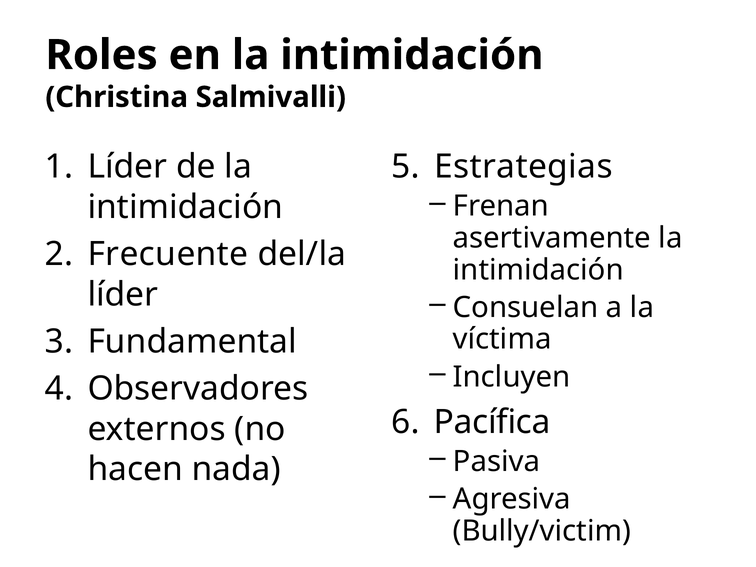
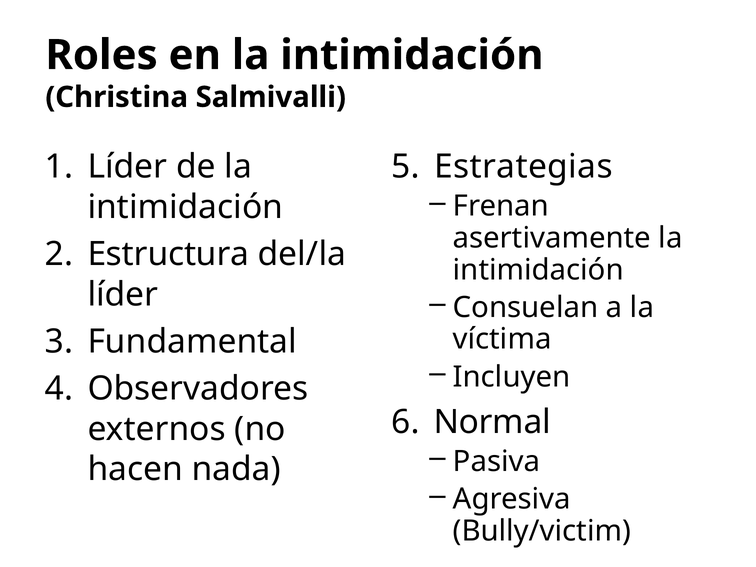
Frecuente: Frecuente -> Estructura
Pacífica: Pacífica -> Normal
